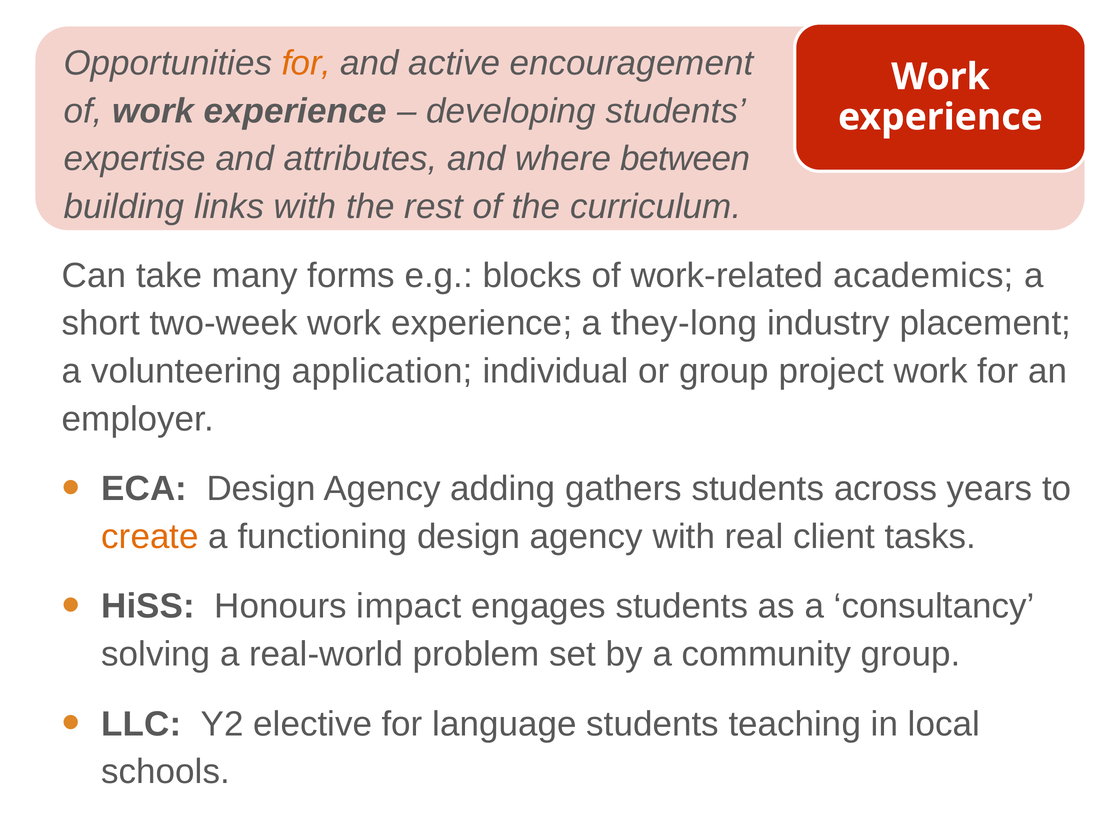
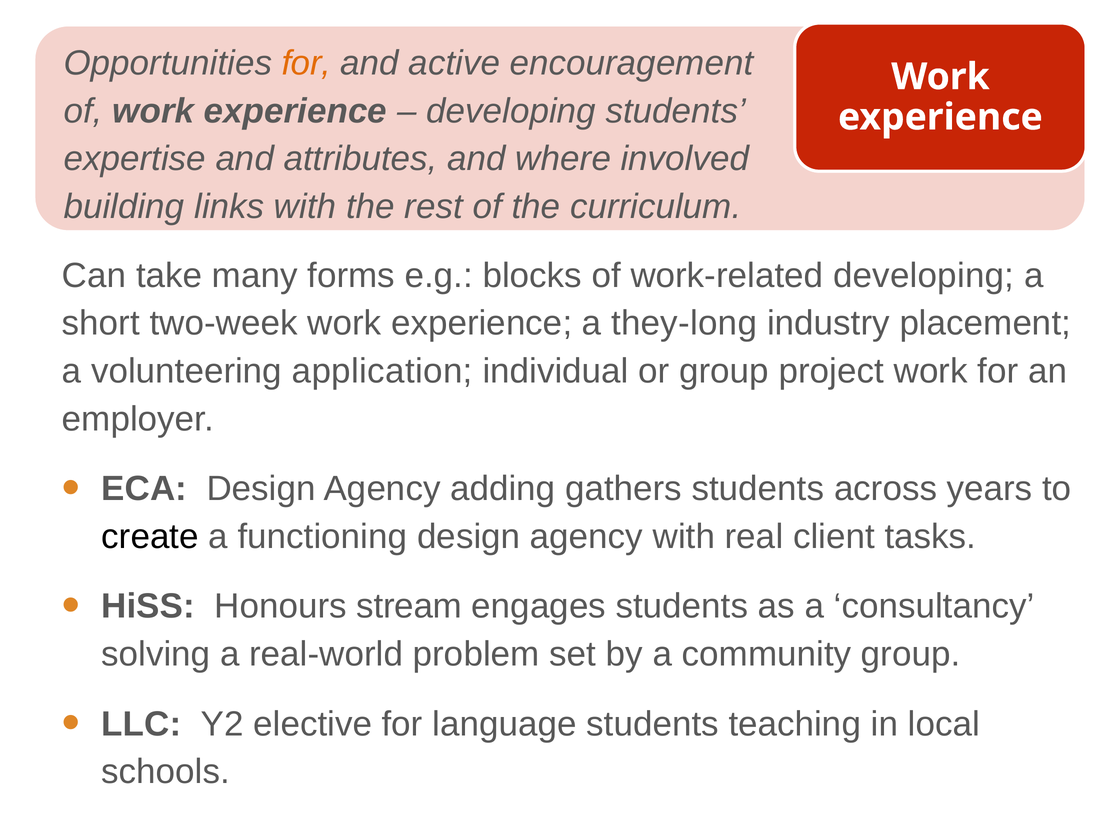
between: between -> involved
work-related academics: academics -> developing
create colour: orange -> black
impact: impact -> stream
